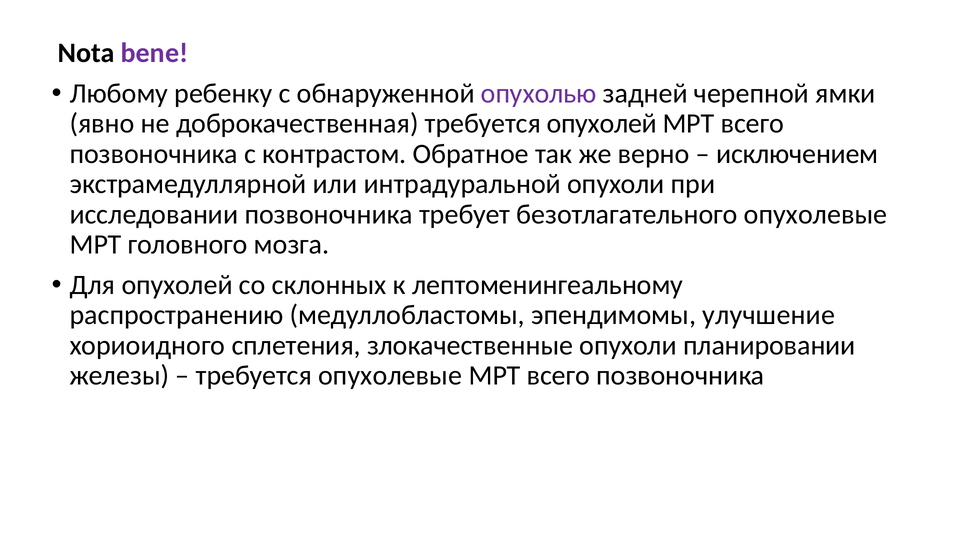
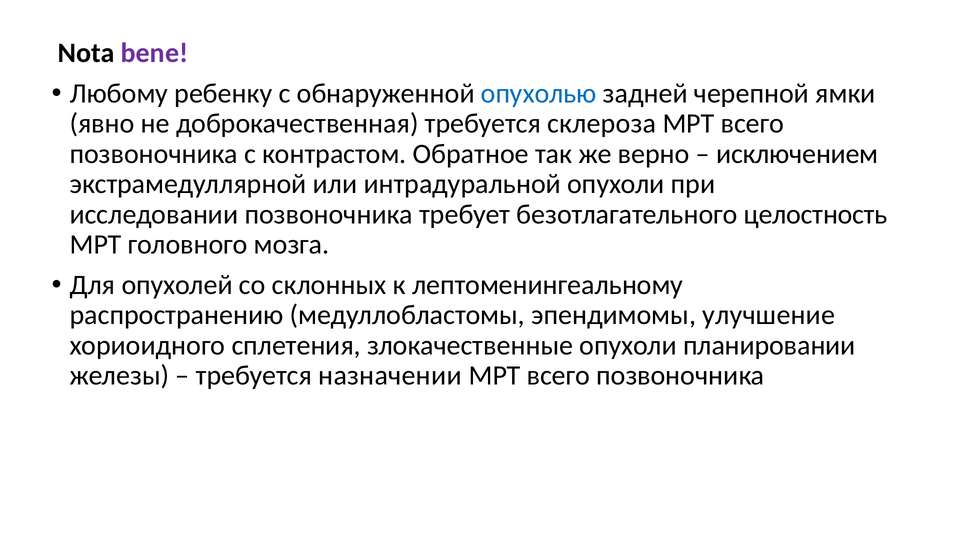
опухолью colour: purple -> blue
требуется опухолей: опухолей -> склероза
безотлагательного опухолевые: опухолевые -> целостность
требуется опухолевые: опухолевые -> назначении
